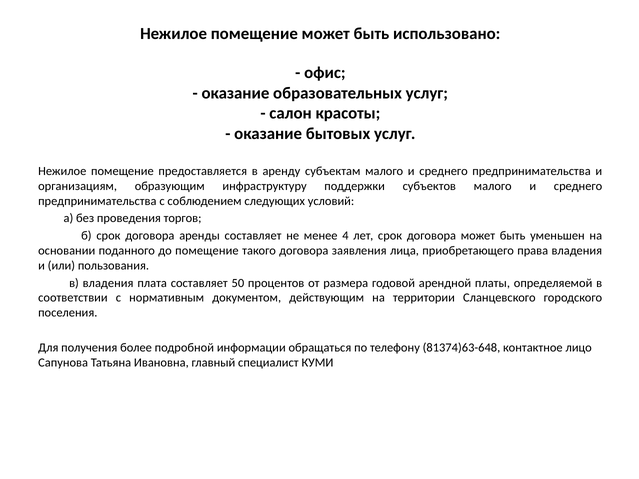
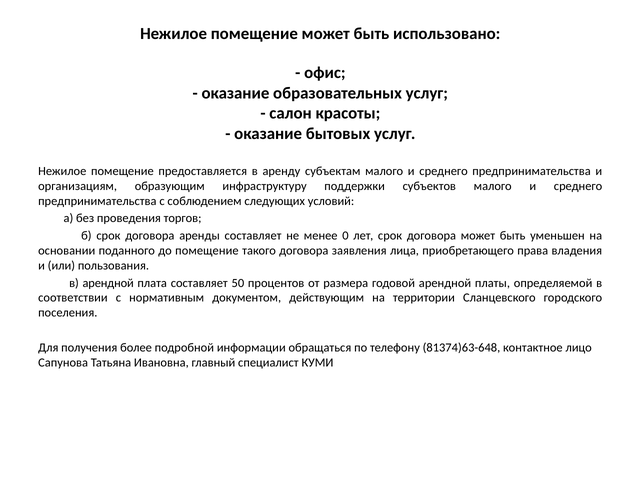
4: 4 -> 0
в владения: владения -> арендной
